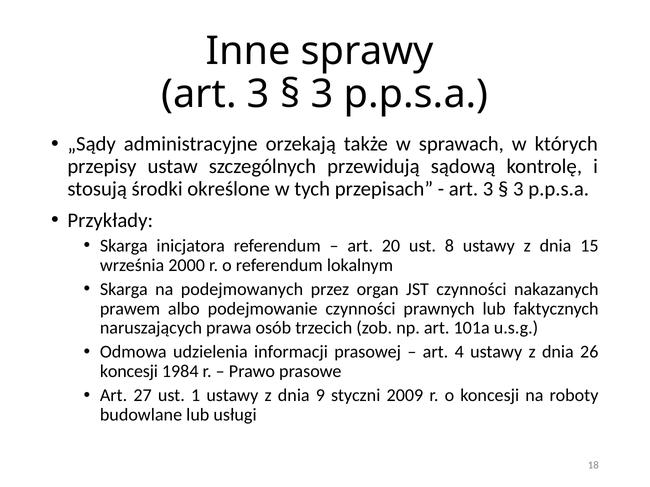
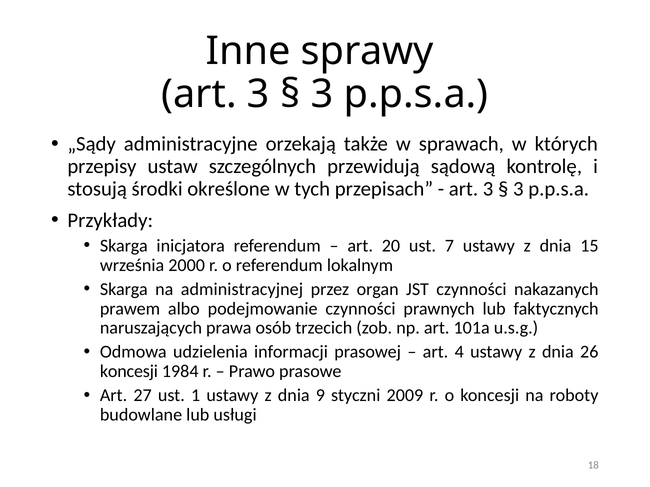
8: 8 -> 7
podejmowanych: podejmowanych -> administracyjnej
